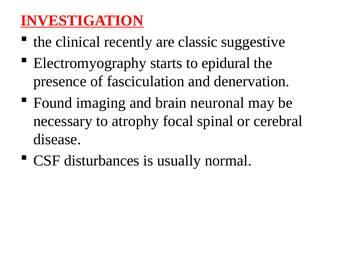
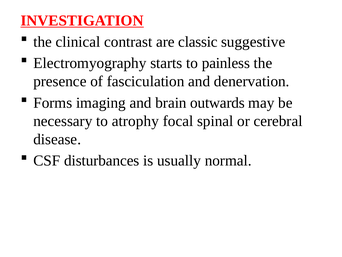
recently: recently -> contrast
epidural: epidural -> painless
Found: Found -> Forms
neuronal: neuronal -> outwards
